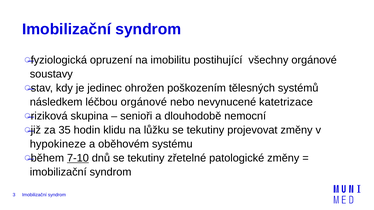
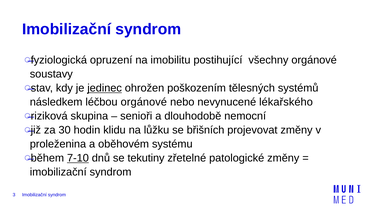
jedinec underline: none -> present
katetrizace: katetrizace -> lékařského
35: 35 -> 30
lůžku se tekutiny: tekutiny -> břišních
hypokineze: hypokineze -> proleženina
